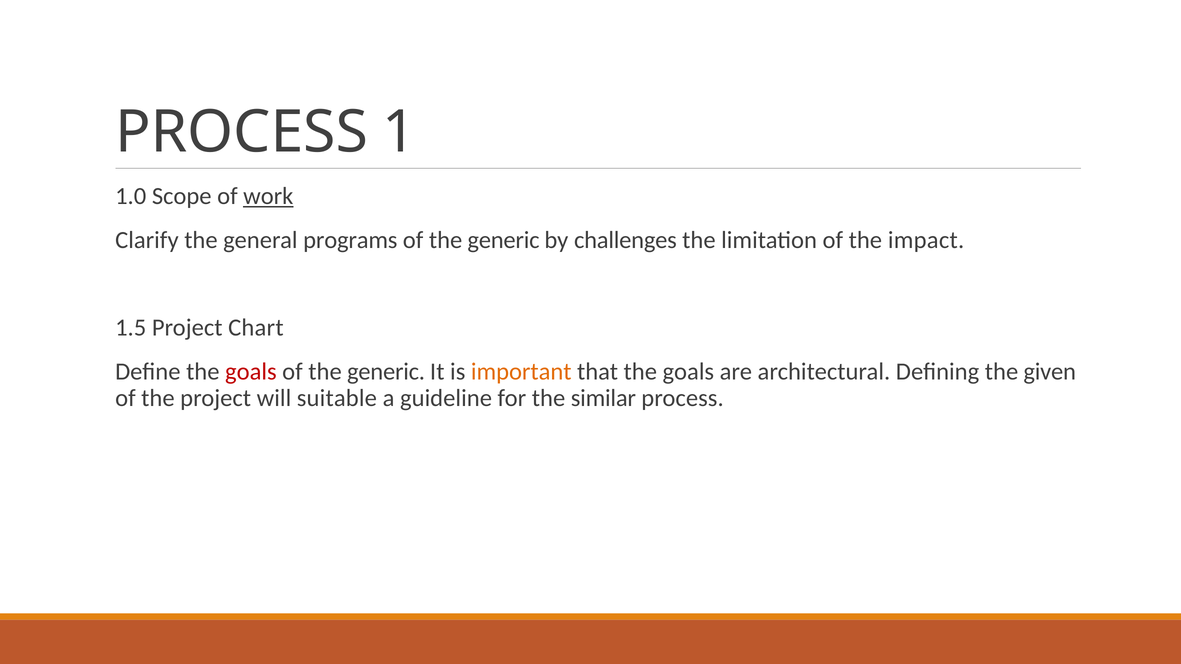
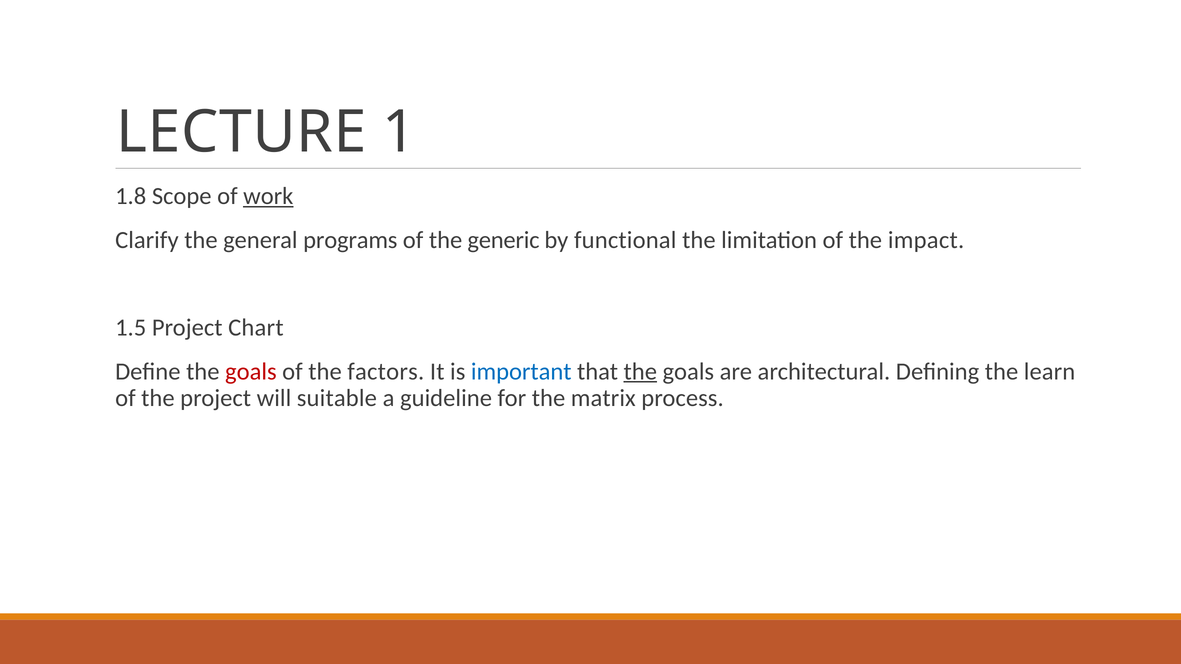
PROCESS at (242, 132): PROCESS -> LECTURE
1.0: 1.0 -> 1.8
challenges: challenges -> functional
generic at (386, 372): generic -> factors
important colour: orange -> blue
the at (640, 372) underline: none -> present
given: given -> learn
similar: similar -> matrix
